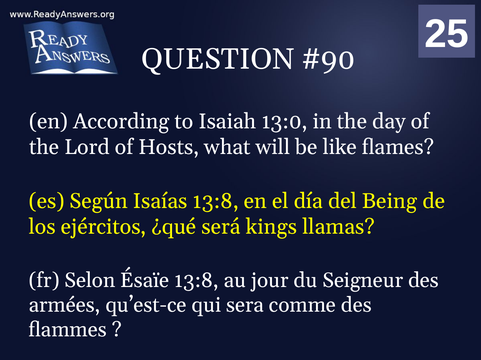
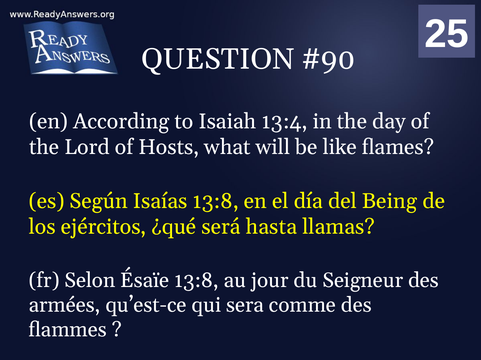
13:0: 13:0 -> 13:4
kings: kings -> hasta
